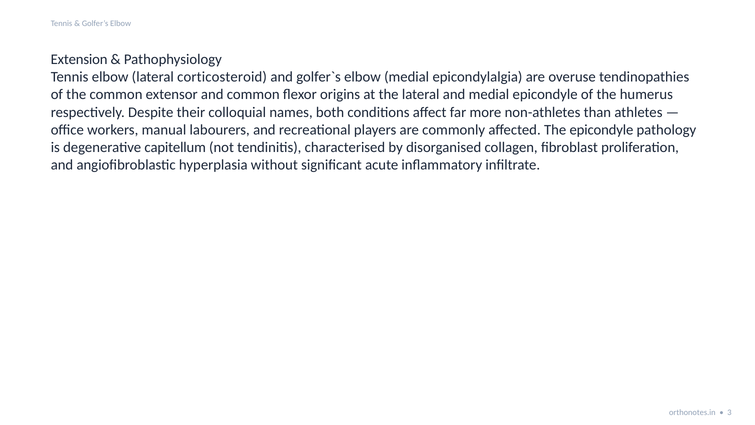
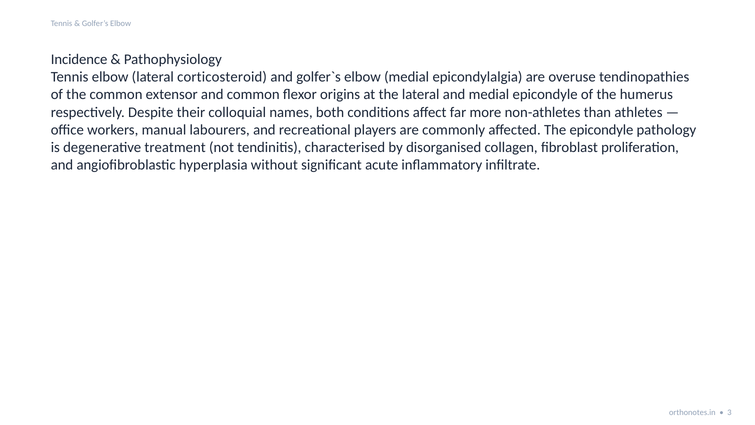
Extension: Extension -> Incidence
capitellum: capitellum -> treatment
